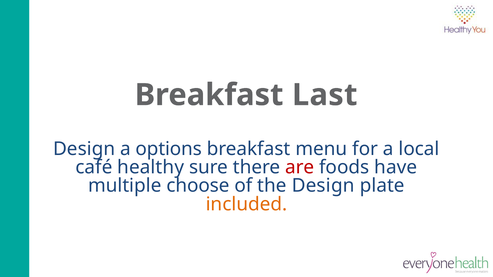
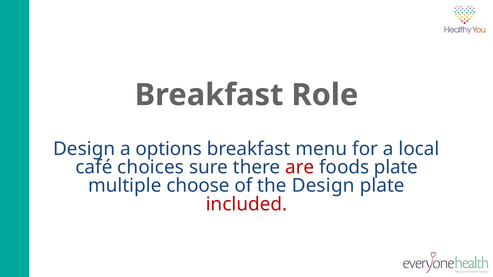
Last: Last -> Role
healthy: healthy -> choices
foods have: have -> plate
included colour: orange -> red
